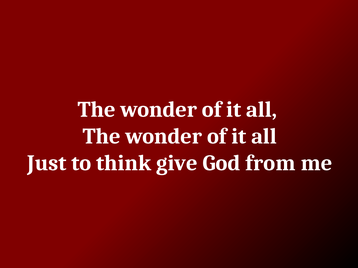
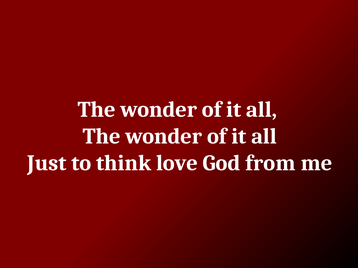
give: give -> love
